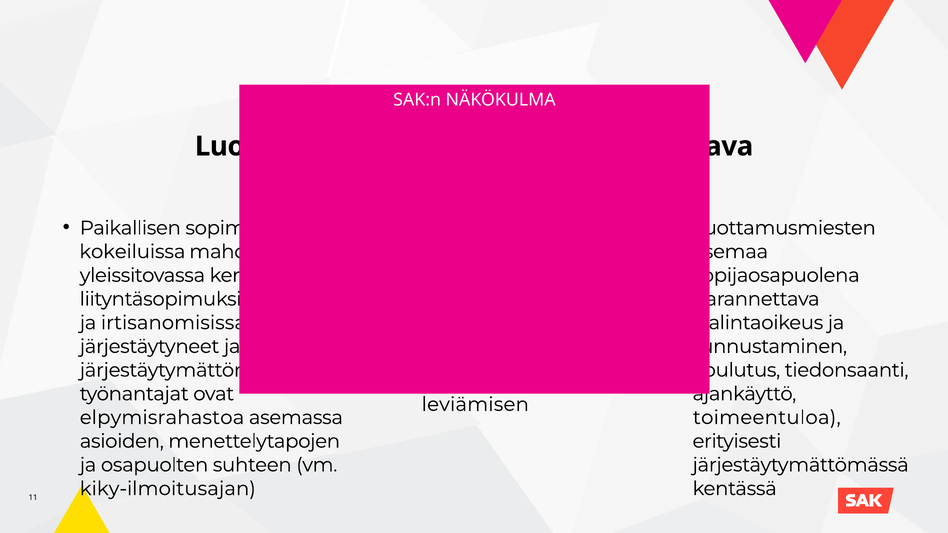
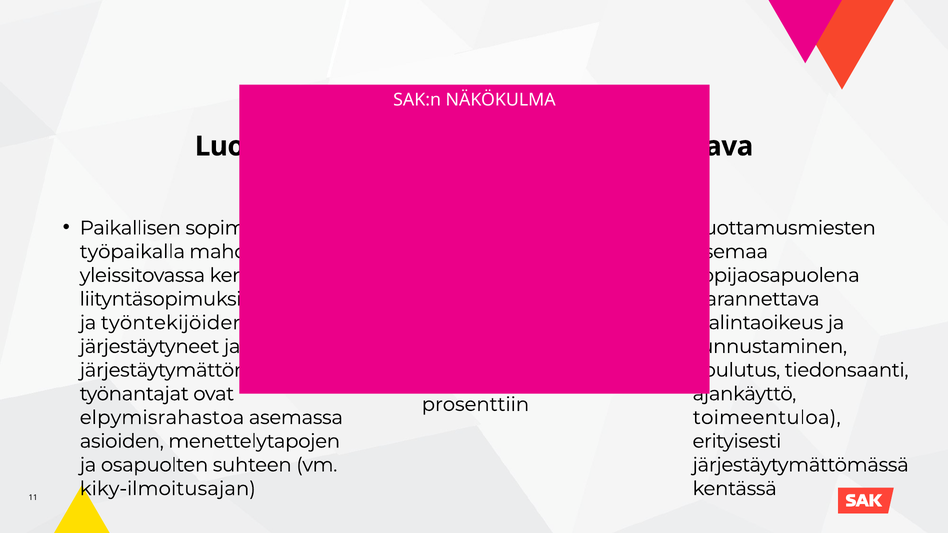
kokeiluissa at (132, 252): kokeiluissa -> työpaikalla
irtisanomisissa: irtisanomisissa -> työntekijöiden
leviämisen: leviämisen -> prosenttiin
